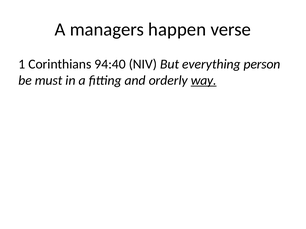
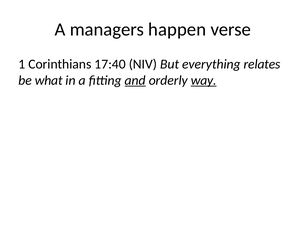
94:40: 94:40 -> 17:40
person: person -> relates
must: must -> what
and underline: none -> present
